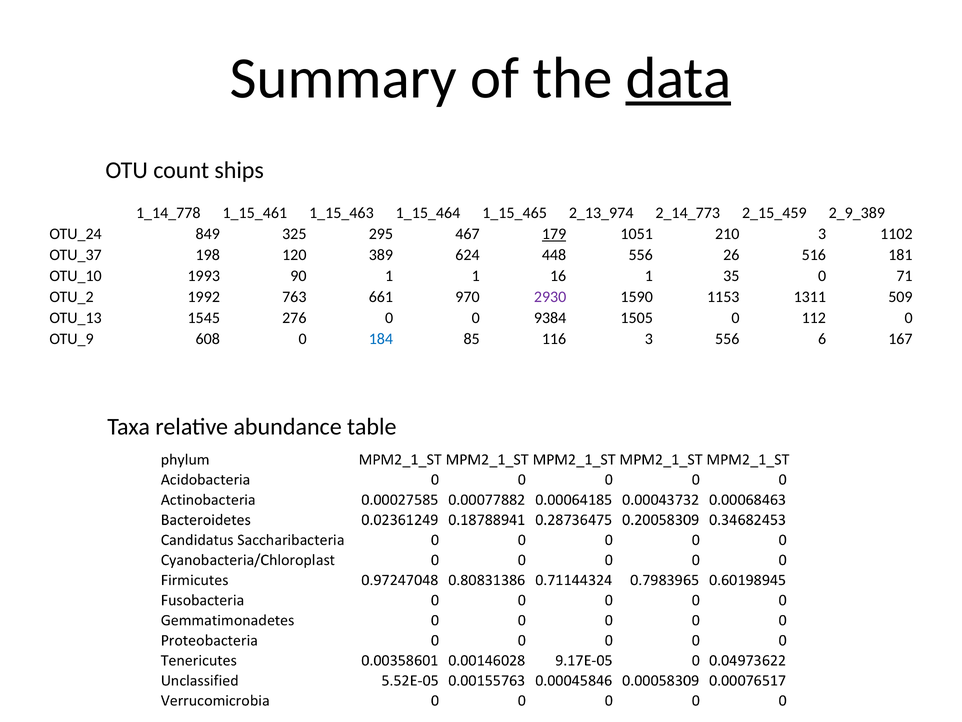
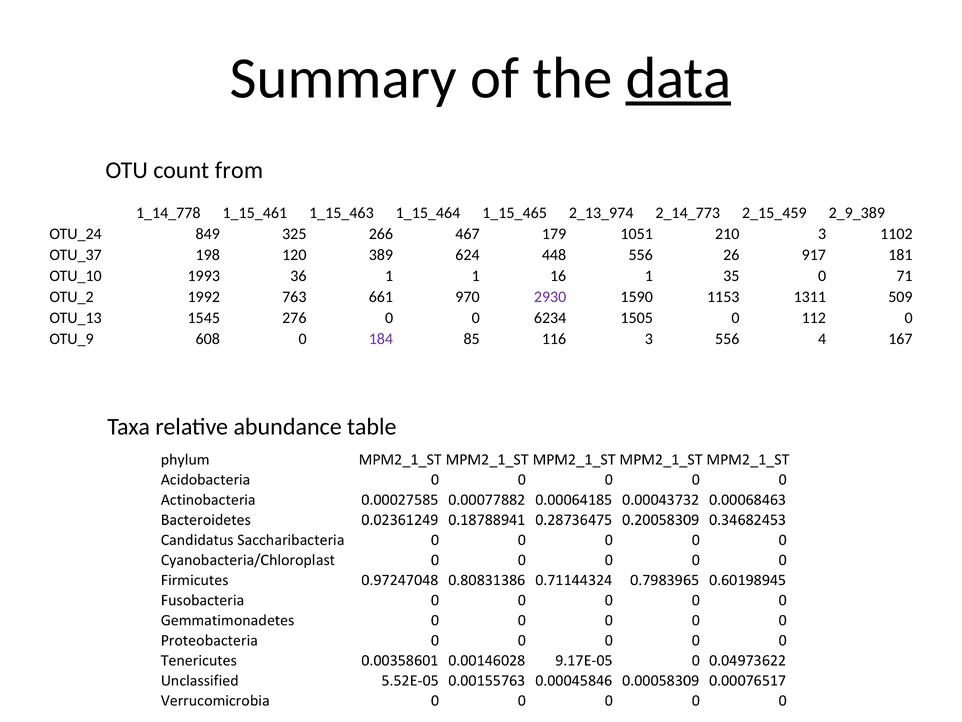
ships: ships -> from
295: 295 -> 266
179 underline: present -> none
516: 516 -> 917
90: 90 -> 36
9384: 9384 -> 6234
184 colour: blue -> purple
6: 6 -> 4
